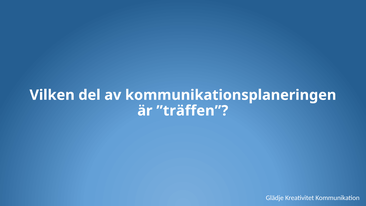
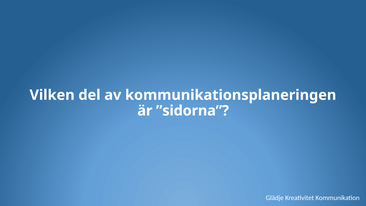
”träffen: ”träffen -> ”sidorna
